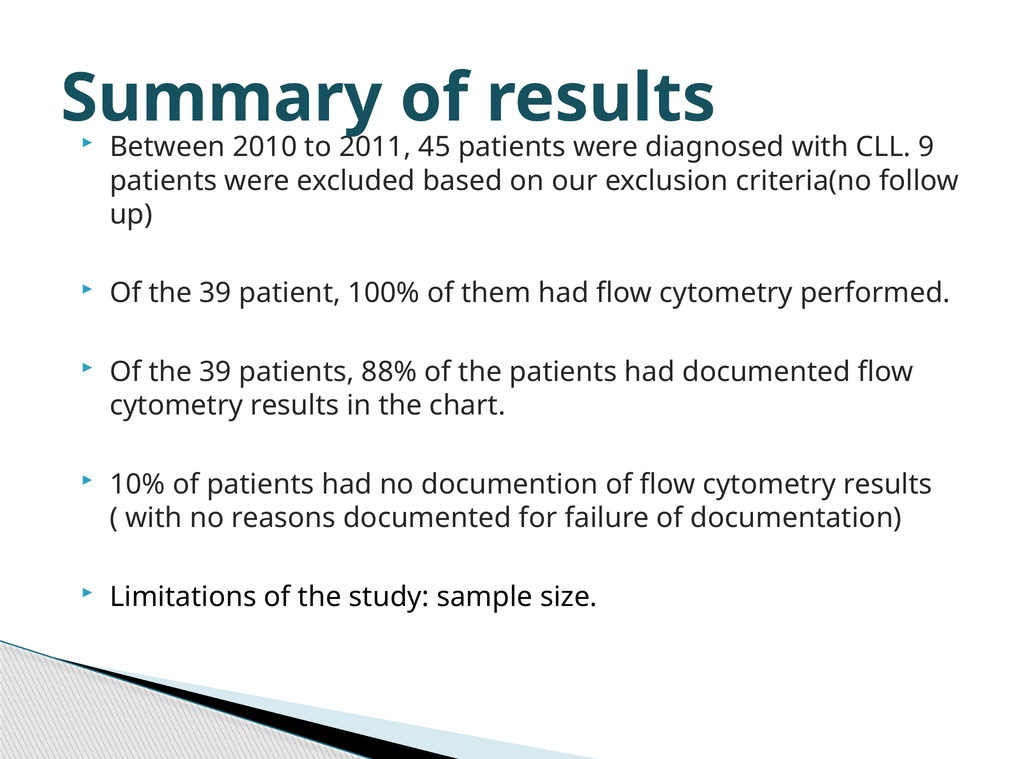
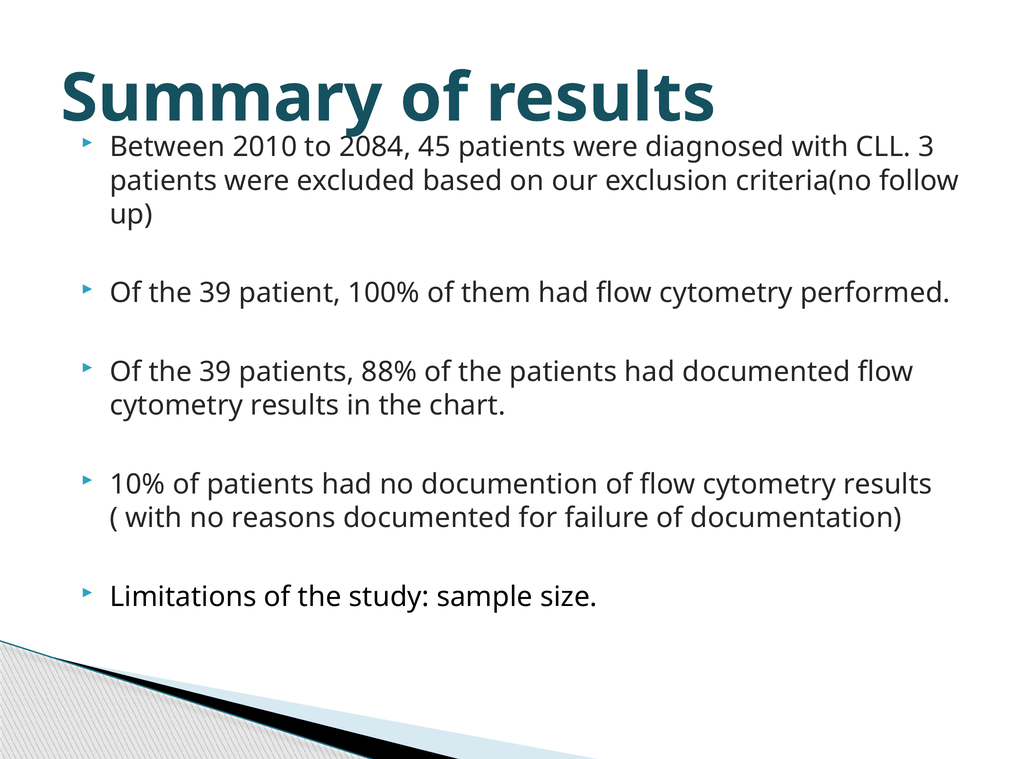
2011: 2011 -> 2084
9: 9 -> 3
